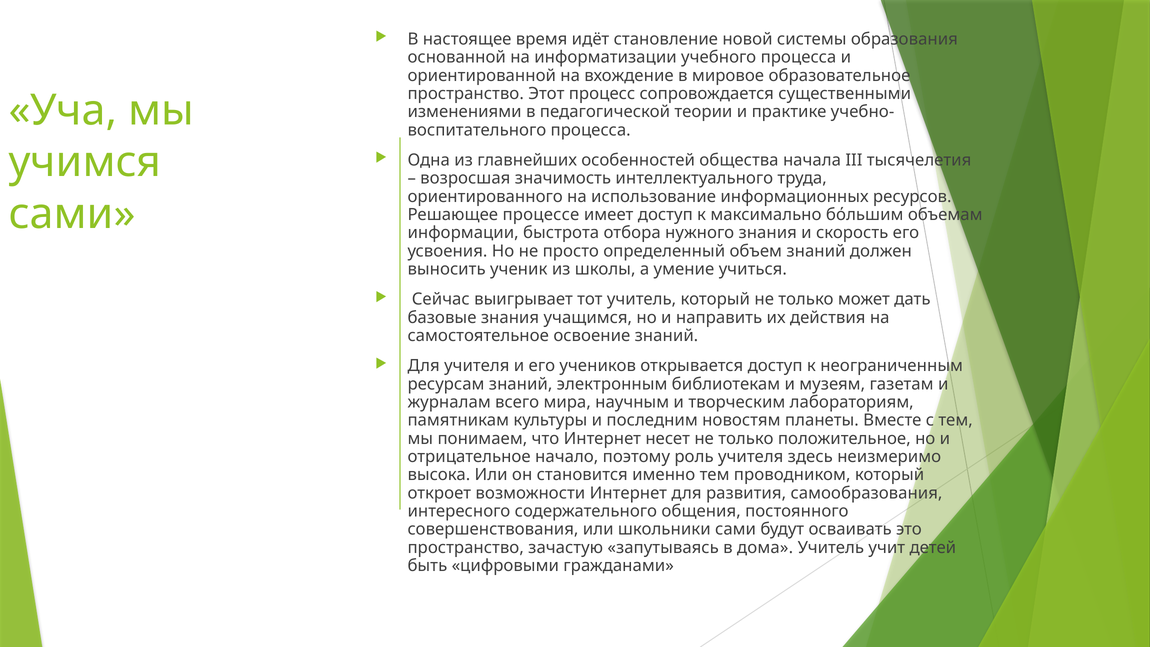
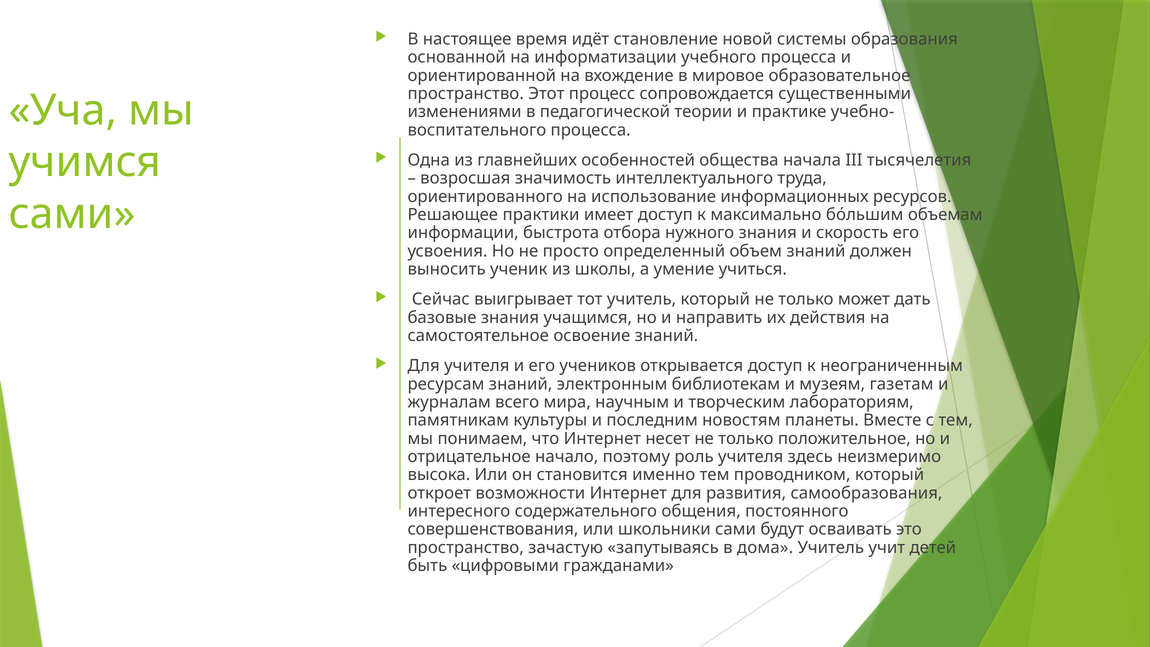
процессе: процессе -> практики
